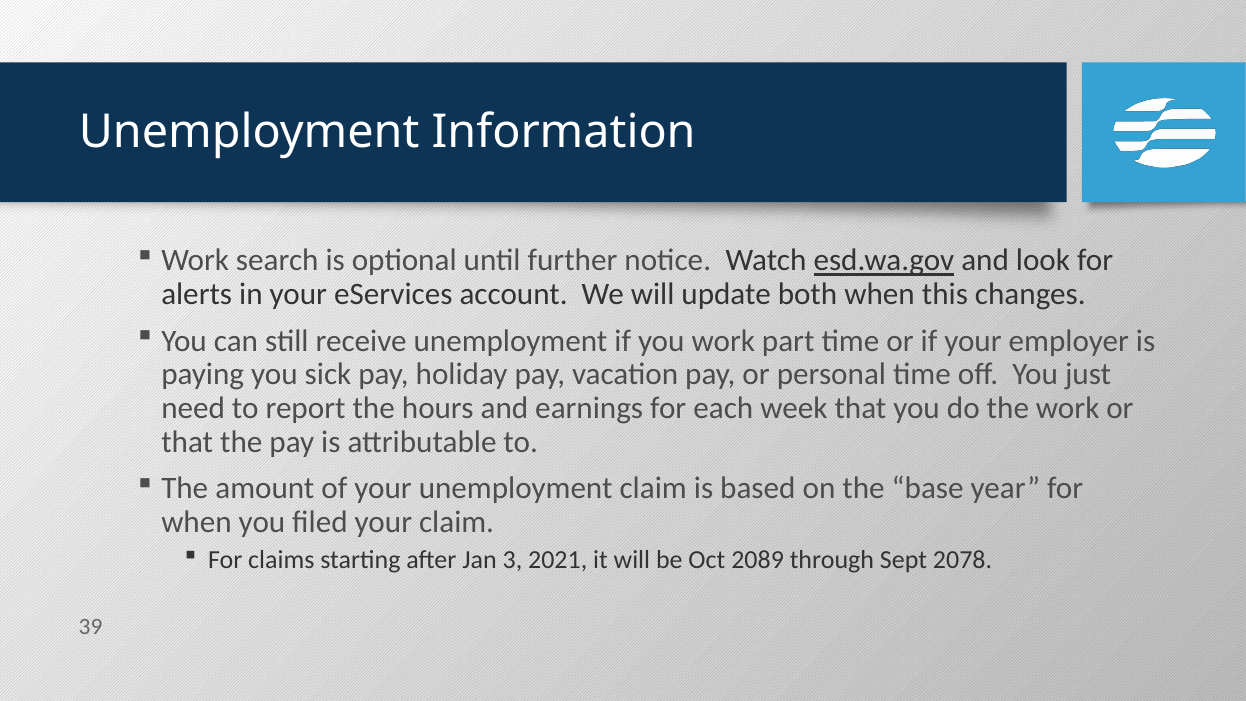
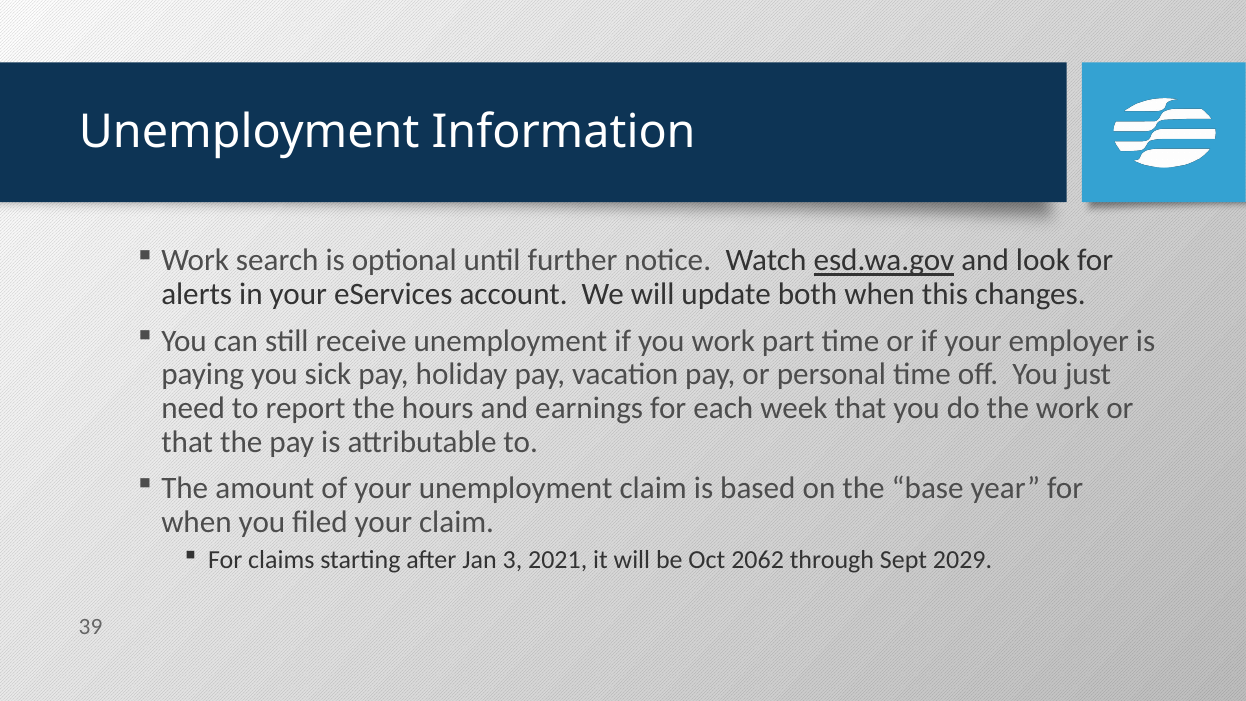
2089: 2089 -> 2062
2078: 2078 -> 2029
